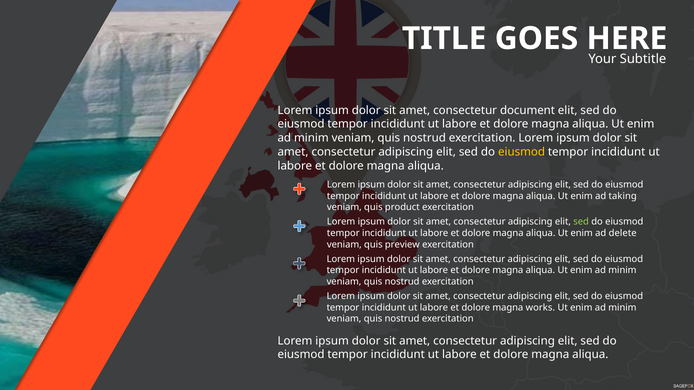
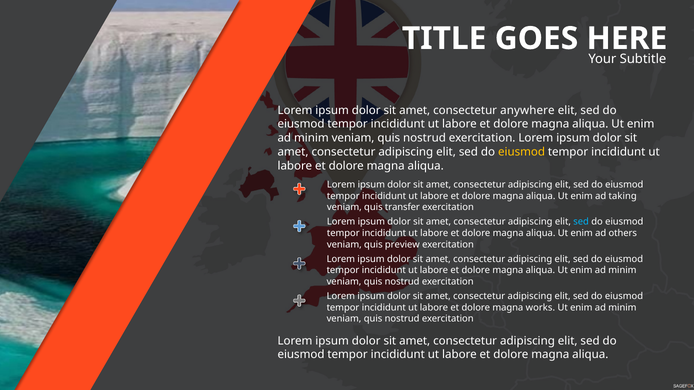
document: document -> anywhere
product: product -> transfer
sed at (581, 222) colour: light green -> light blue
delete: delete -> others
